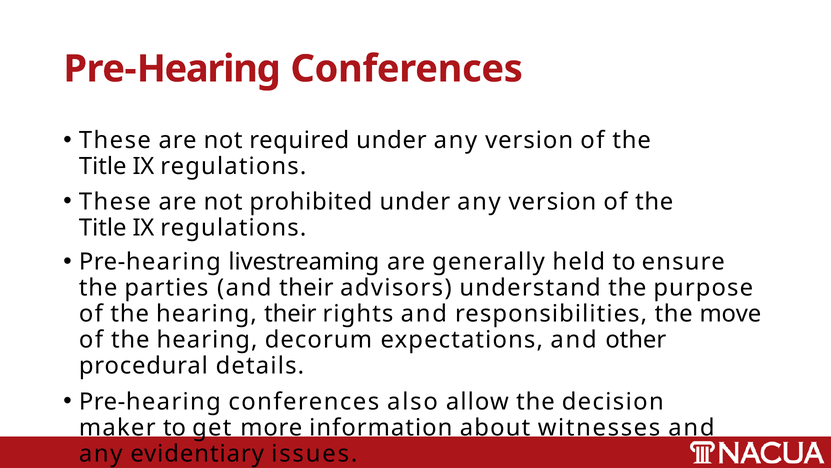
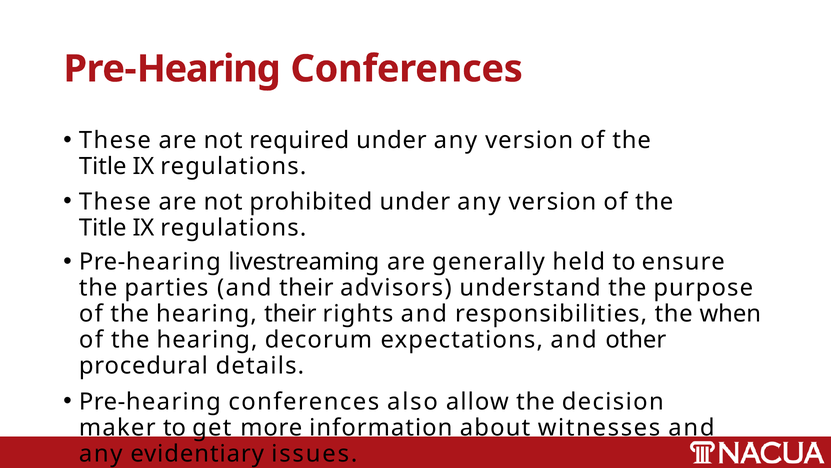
move: move -> when
